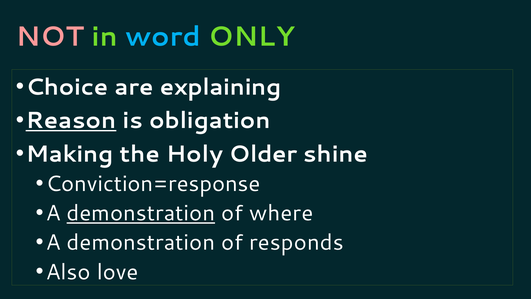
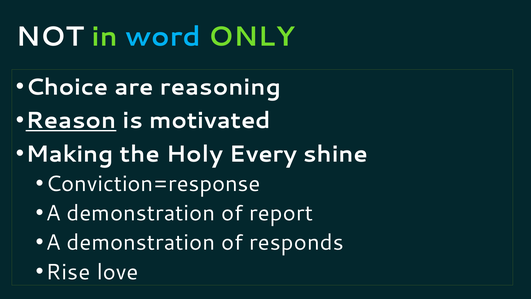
NOT colour: pink -> white
explaining: explaining -> reasoning
obligation: obligation -> motivated
Older: Older -> Every
demonstration at (141, 213) underline: present -> none
where: where -> report
Also: Also -> Rise
